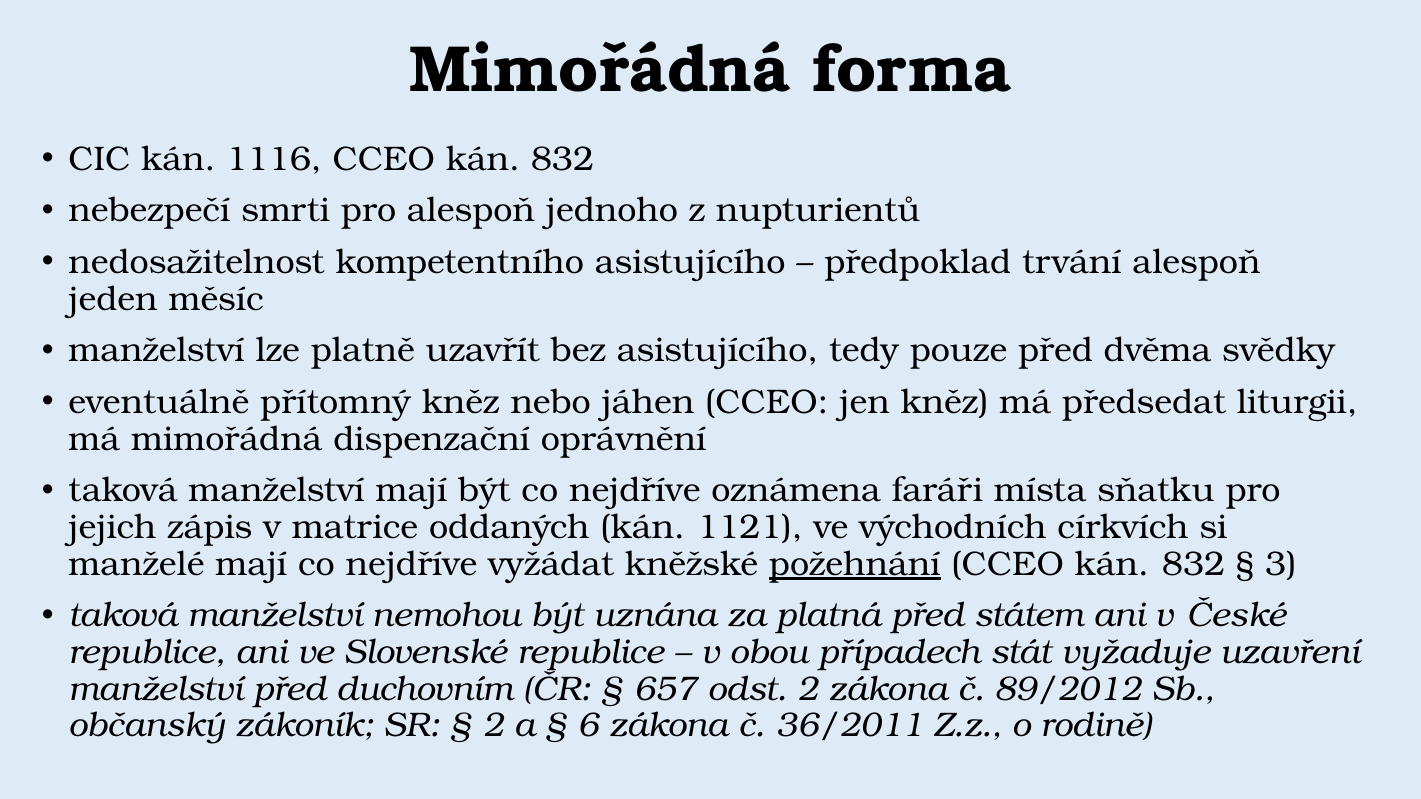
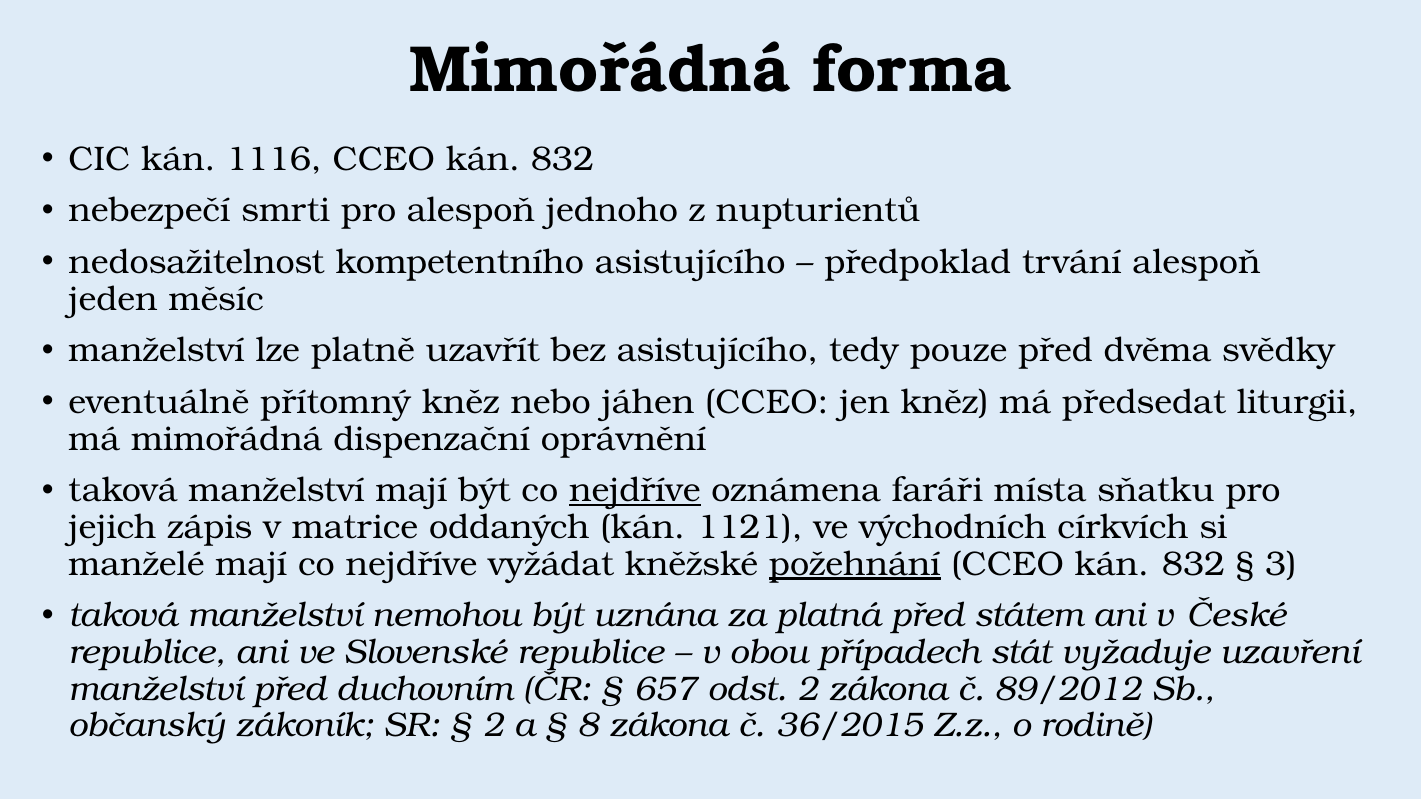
nejdříve at (635, 491) underline: none -> present
6: 6 -> 8
36/2011: 36/2011 -> 36/2015
